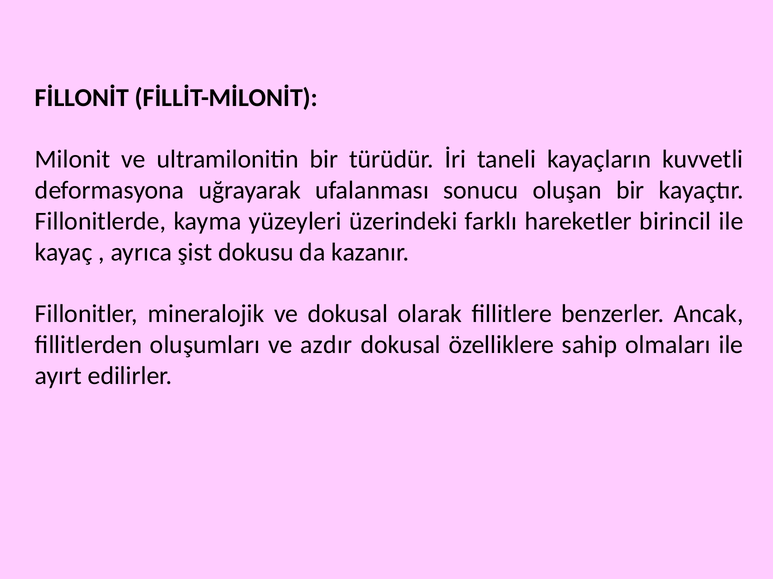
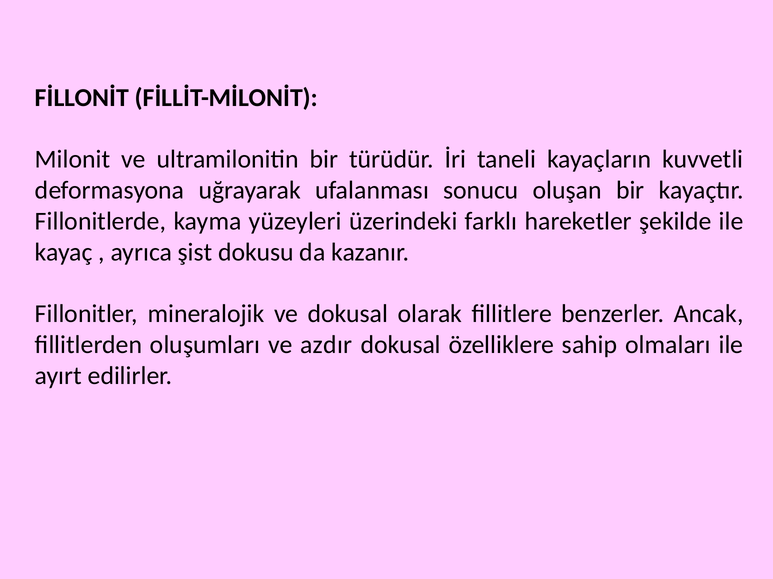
birincil: birincil -> şekilde
